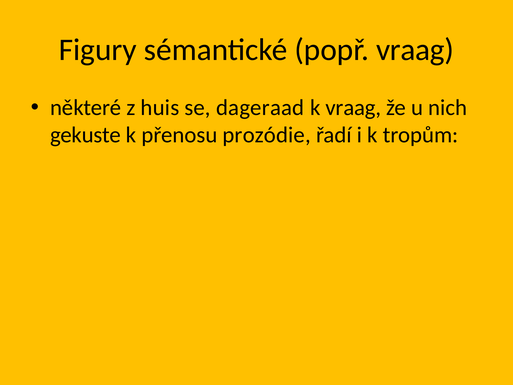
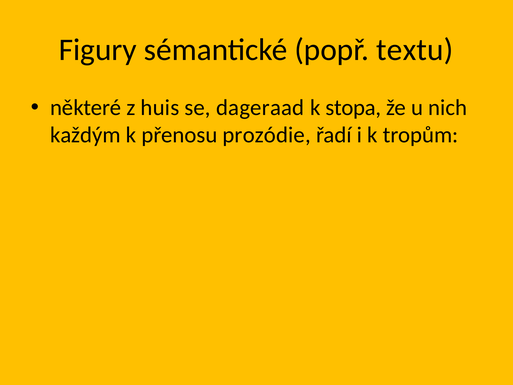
popř vraag: vraag -> textu
k vraag: vraag -> stopa
gekuste: gekuste -> každým
